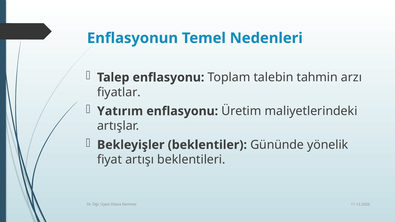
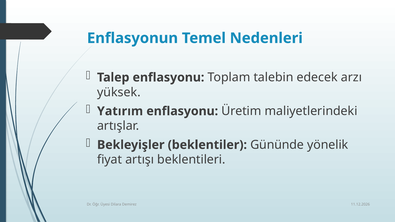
tahmin: tahmin -> edecek
fiyatlar: fiyatlar -> yüksek
